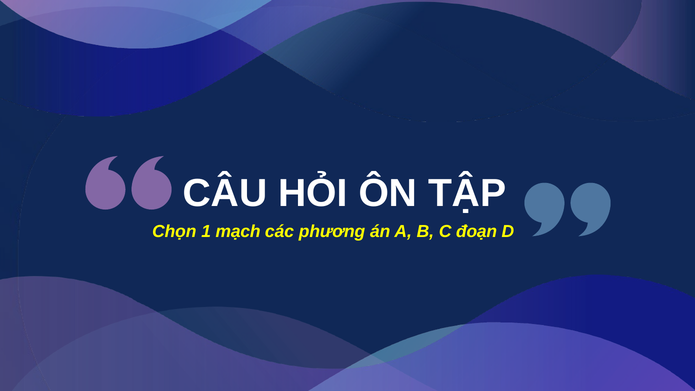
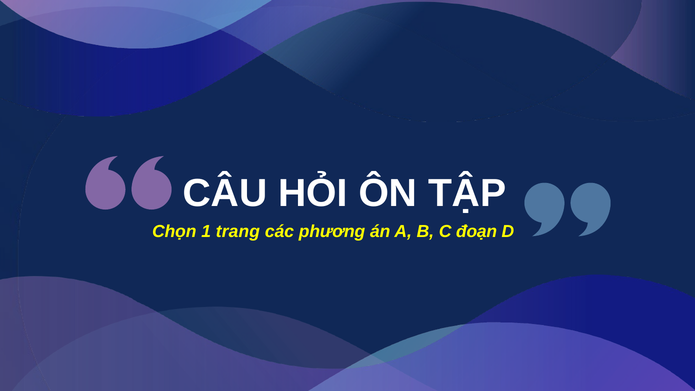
mạch: mạch -> trang
